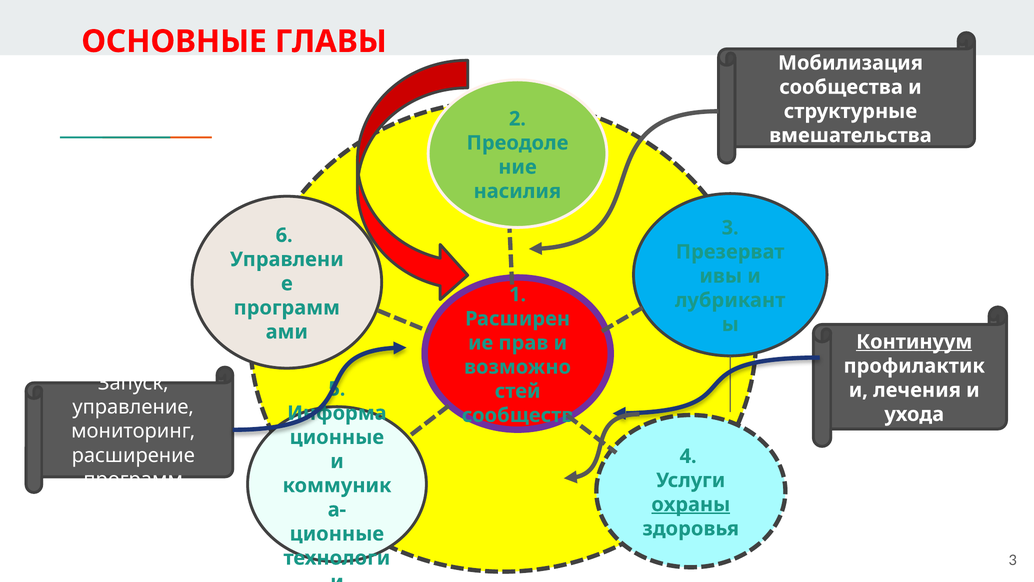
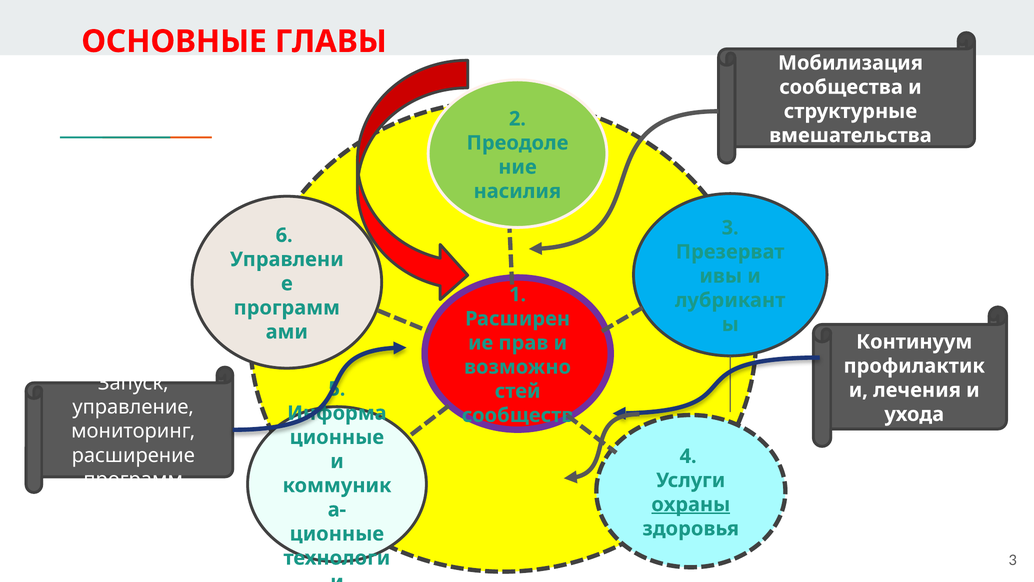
Континуум underline: present -> none
